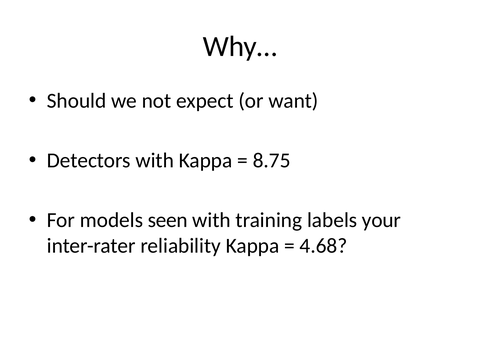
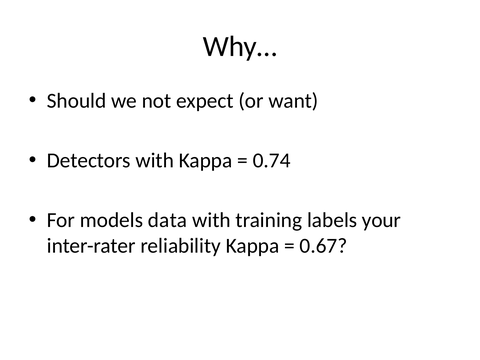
8.75: 8.75 -> 0.74
seen: seen -> data
4.68: 4.68 -> 0.67
